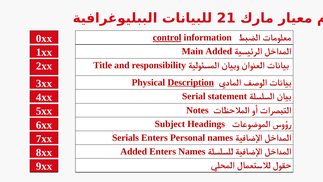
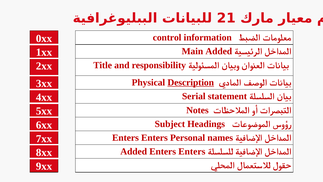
control underline: present -> none
Serials at (126, 138): Serials -> Enters
Added Enters Names: Names -> Enters
